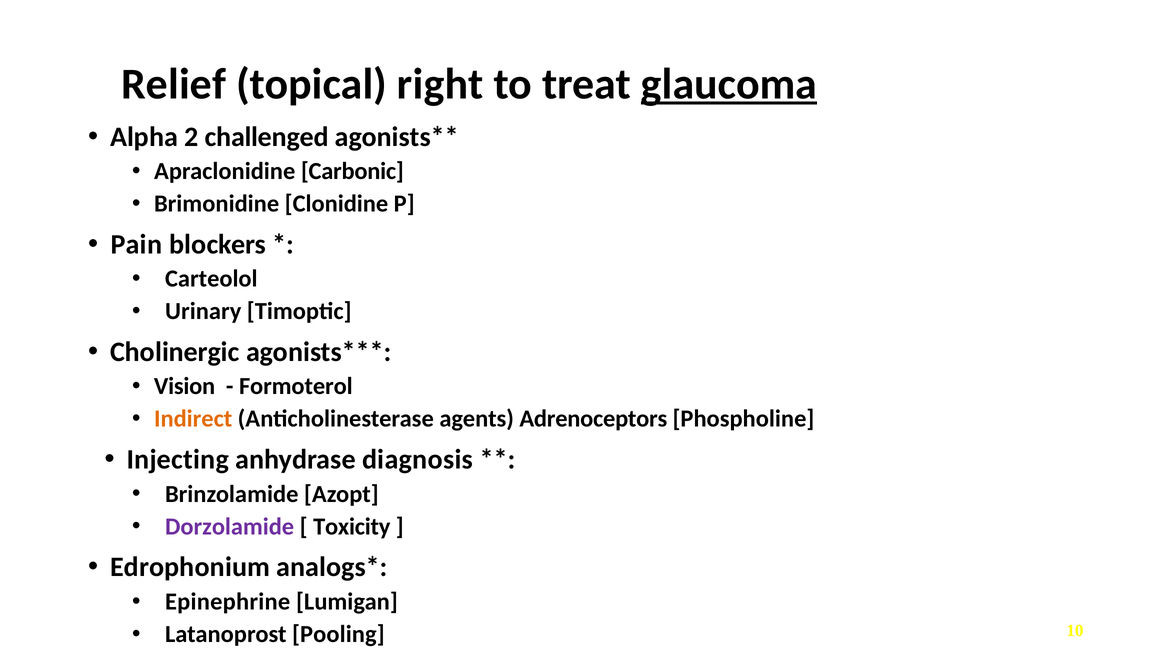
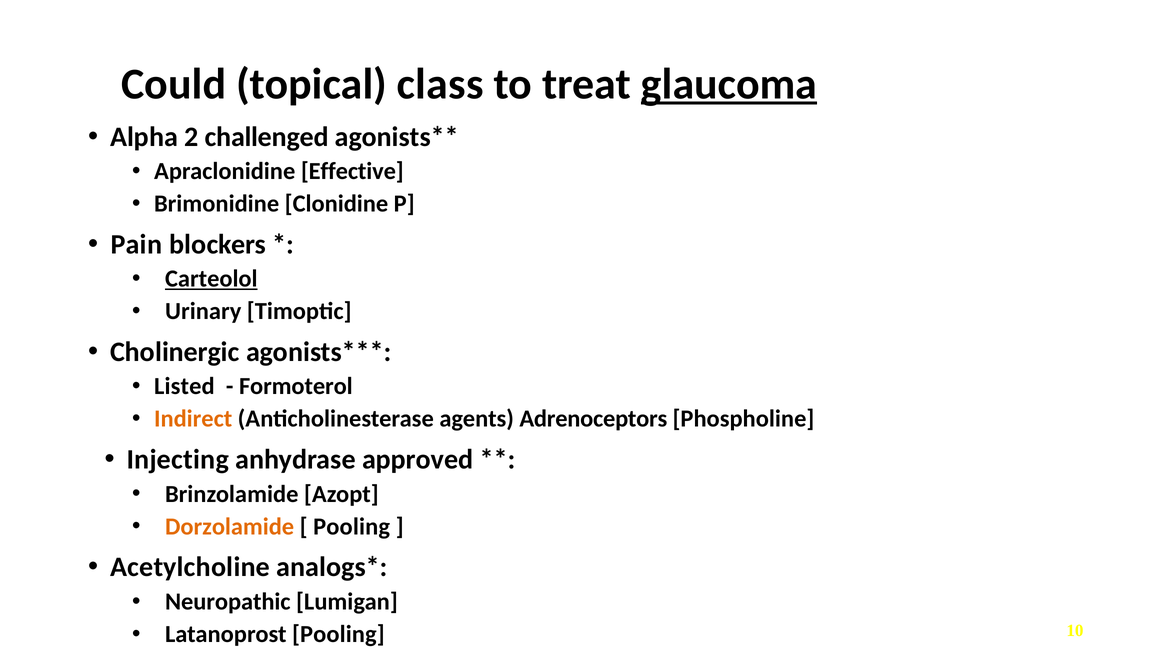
Relief: Relief -> Could
right: right -> class
Carbonic: Carbonic -> Effective
Carteolol underline: none -> present
Vision: Vision -> Listed
diagnosis: diagnosis -> approved
Dorzolamide colour: purple -> orange
Toxicity at (352, 526): Toxicity -> Pooling
Edrophonium: Edrophonium -> Acetylcholine
Epinephrine: Epinephrine -> Neuropathic
